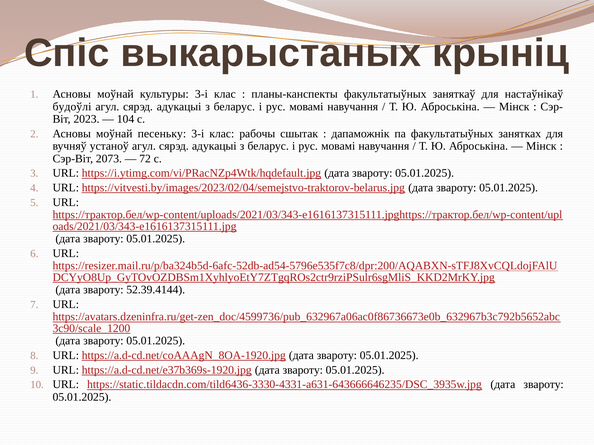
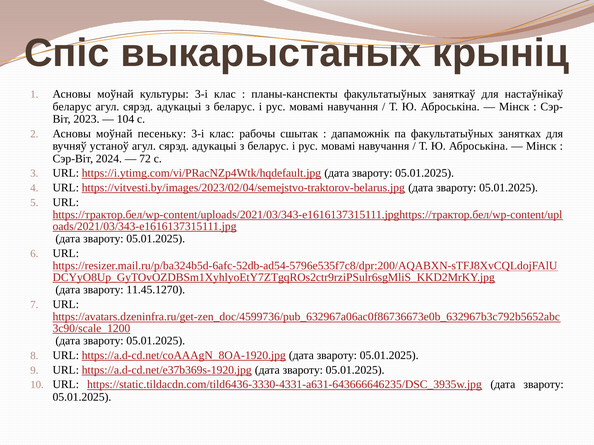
будоўлі at (72, 107): будоўлі -> беларус
2073: 2073 -> 2024
52.39.4144: 52.39.4144 -> 11.45.1270
